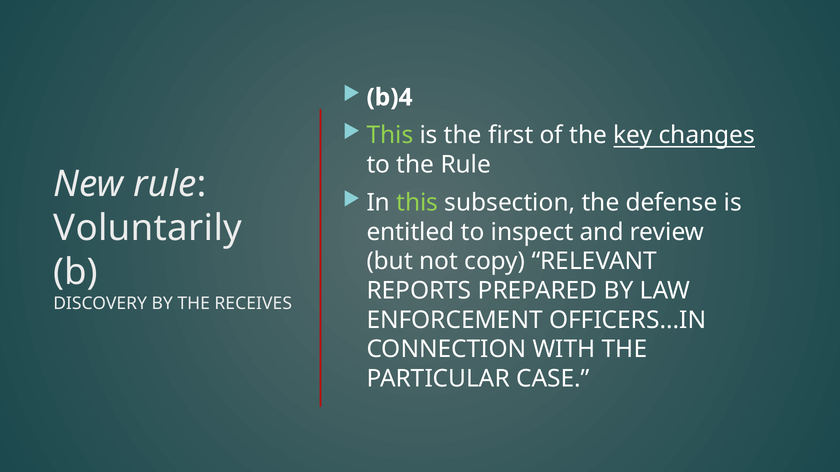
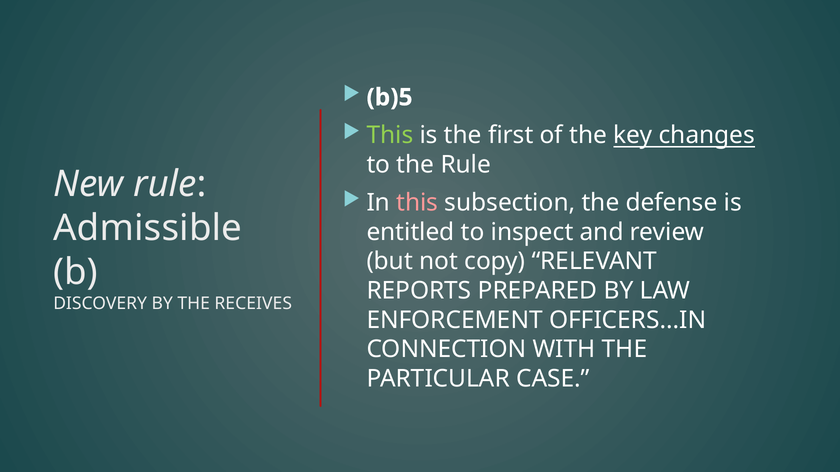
b)4: b)4 -> b)5
this at (417, 203) colour: light green -> pink
Voluntarily: Voluntarily -> Admissible
